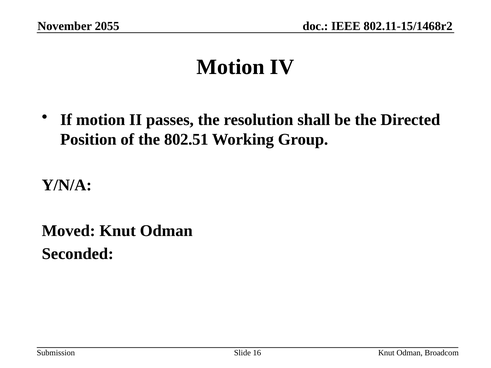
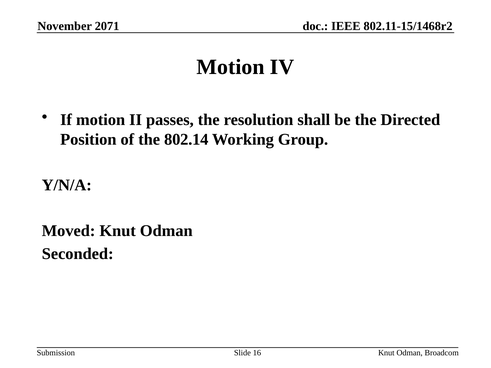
2055: 2055 -> 2071
802.51: 802.51 -> 802.14
